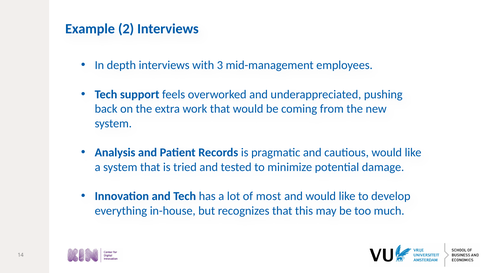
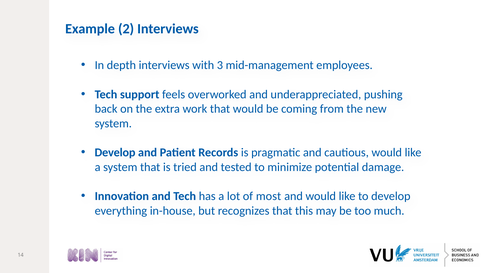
Analysis at (115, 152): Analysis -> Develop
